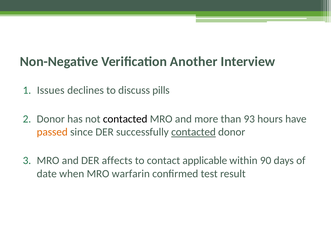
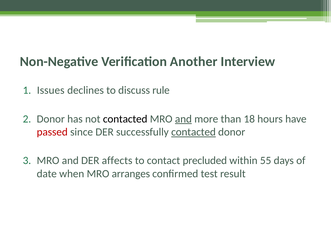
pills: pills -> rule
and at (183, 119) underline: none -> present
93: 93 -> 18
passed colour: orange -> red
applicable: applicable -> precluded
90: 90 -> 55
warfarin: warfarin -> arranges
